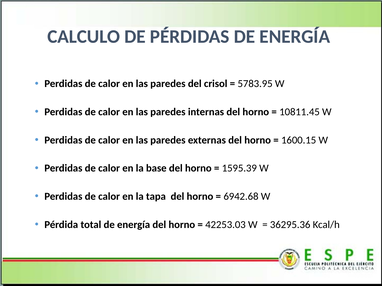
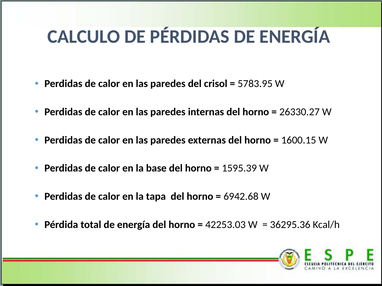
10811.45: 10811.45 -> 26330.27
